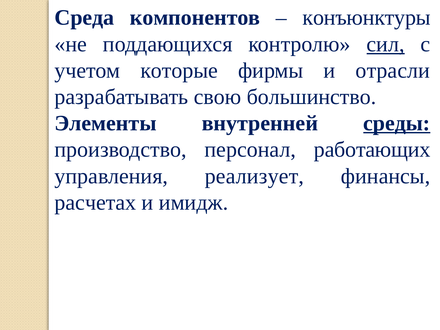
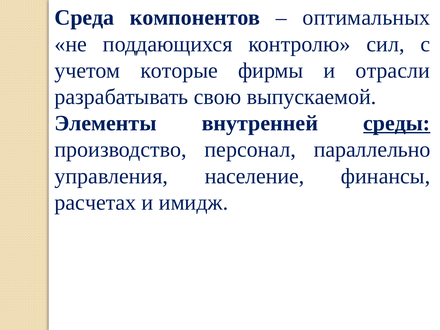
конъюнктуры: конъюнктуры -> оптимальных
сил underline: present -> none
большинство: большинство -> выпускаемой
работающих: работающих -> параллельно
реализует: реализует -> население
